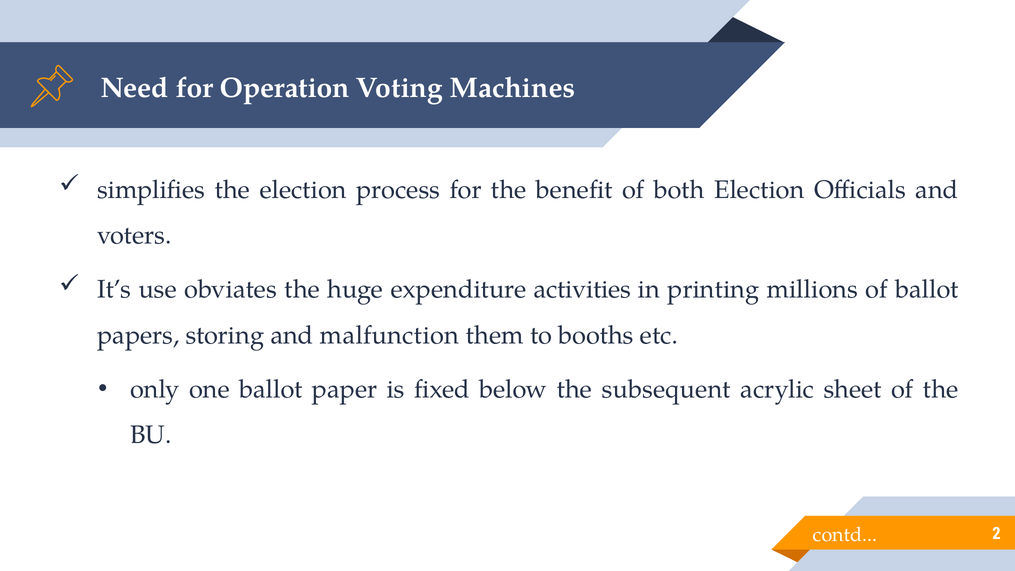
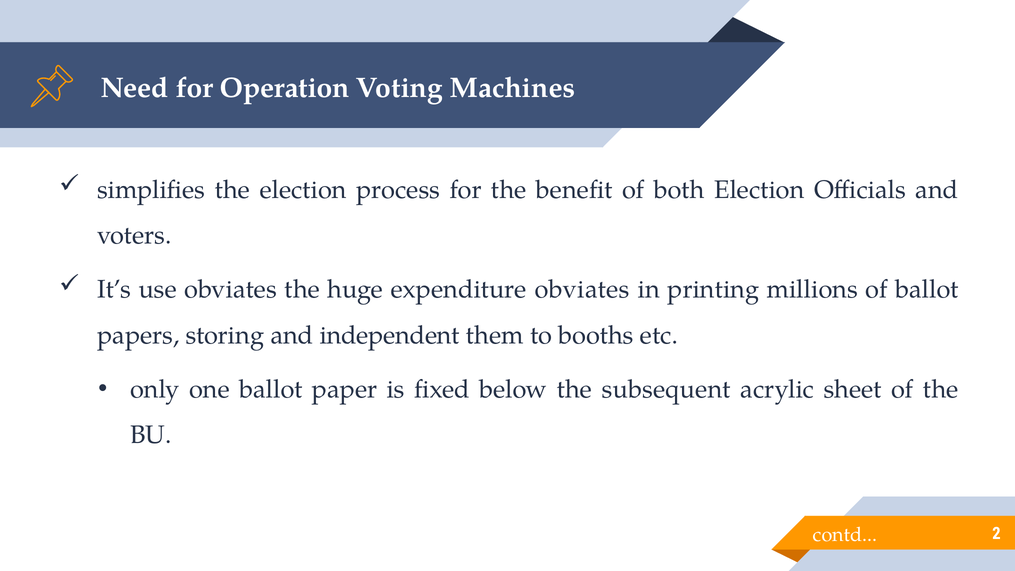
expenditure activities: activities -> obviates
malfunction: malfunction -> independent
